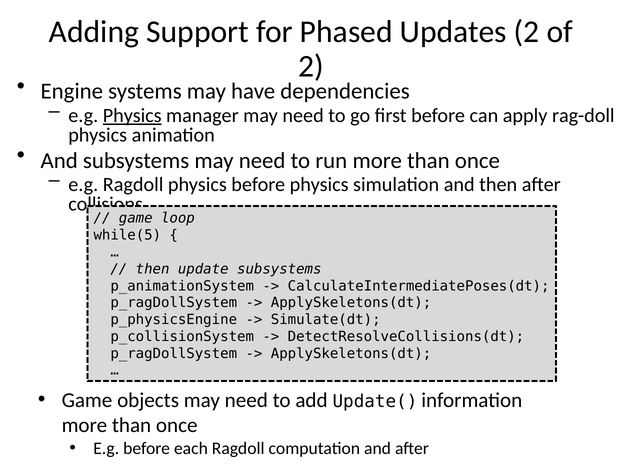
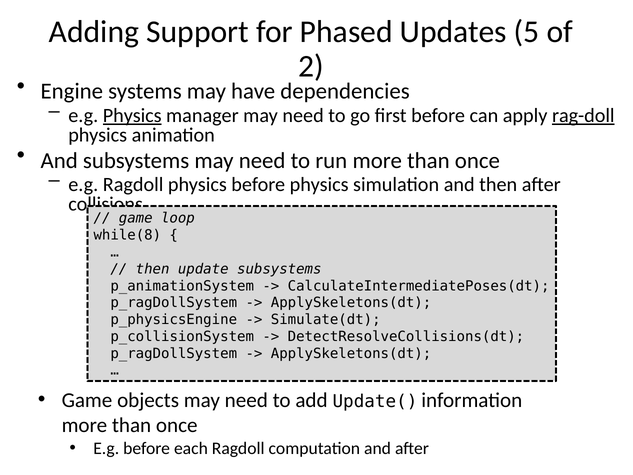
Updates 2: 2 -> 5
rag-doll underline: none -> present
while(5: while(5 -> while(8
